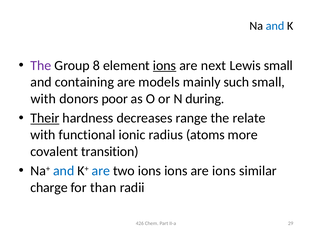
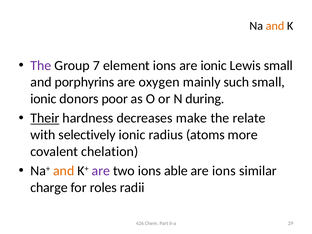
and at (275, 26) colour: blue -> orange
8: 8 -> 7
ions at (165, 65) underline: present -> none
are next: next -> ionic
containing: containing -> porphyrins
models: models -> oxygen
with at (43, 99): with -> ionic
range: range -> make
functional: functional -> selectively
transition: transition -> chelation
and at (64, 171) colour: blue -> orange
are at (101, 171) colour: blue -> purple
ions ions: ions -> able
than: than -> roles
